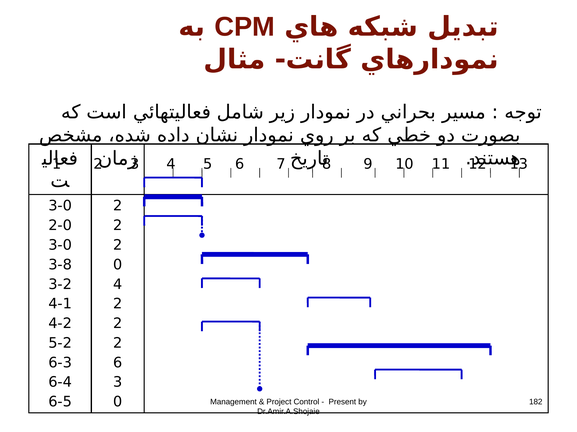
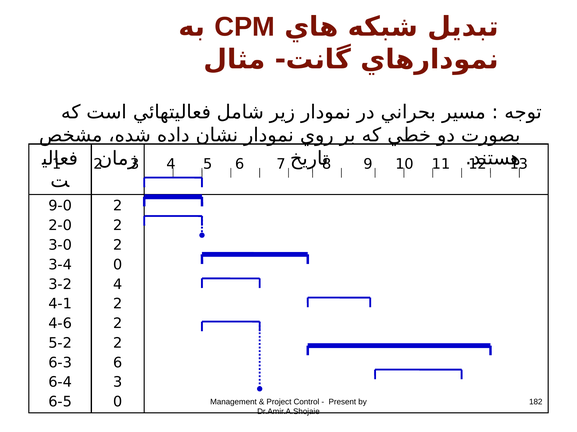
3-0 at (60, 206): 3-0 -> 9-0
3-8: 3-8 -> 3-4
4-2: 4-2 -> 4-6
